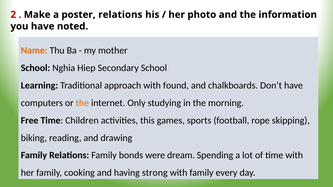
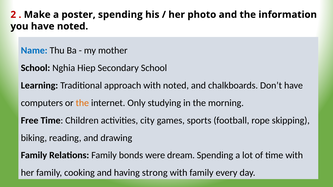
poster relations: relations -> spending
Name colour: orange -> blue
with found: found -> noted
this: this -> city
